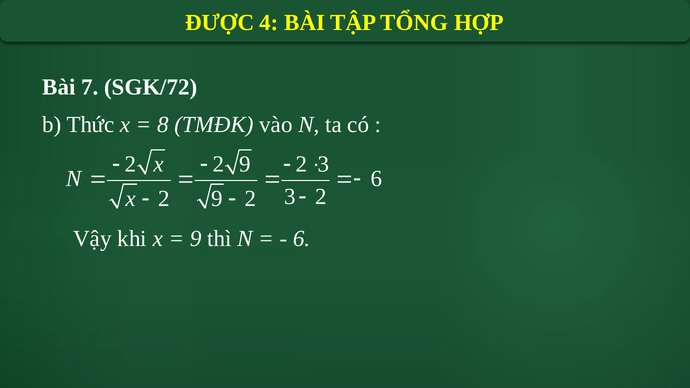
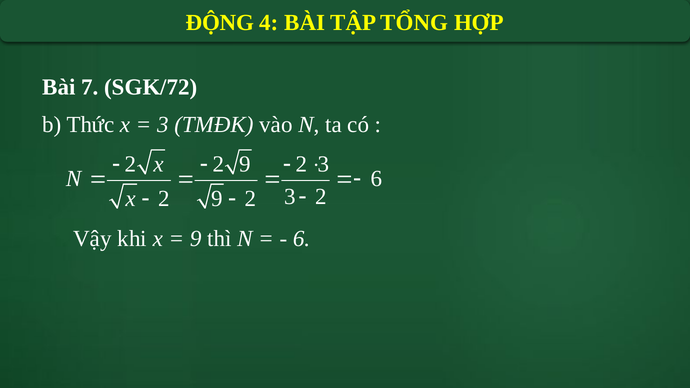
ĐƯỢC: ĐƯỢC -> ĐỘNG
8 at (163, 125): 8 -> 3
